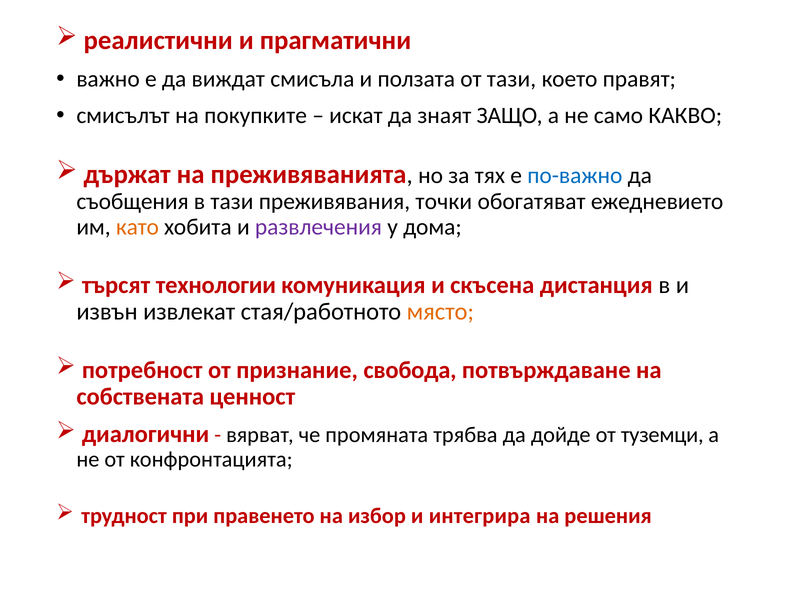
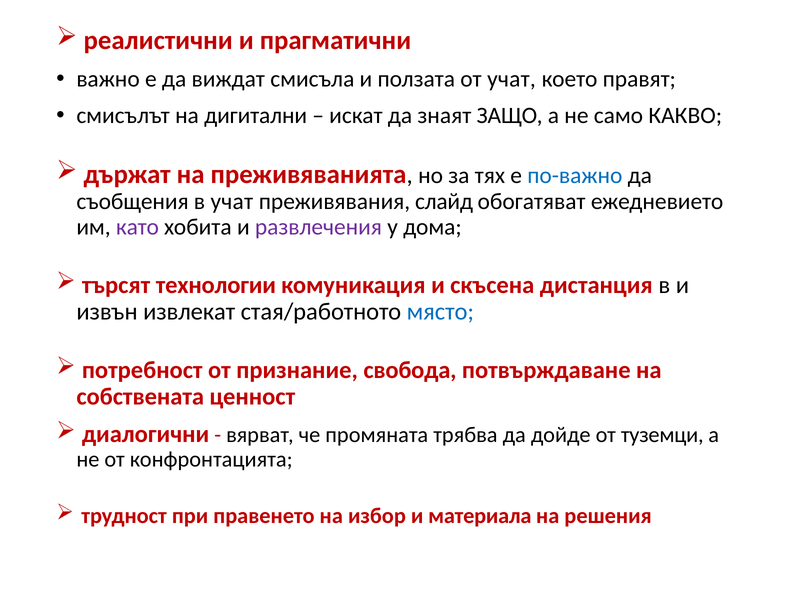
от тази: тази -> учат
покупките: покупките -> дигитални
в тази: тази -> учат
точки: точки -> слайд
като colour: orange -> purple
място colour: orange -> blue
интегрира: интегрира -> материала
